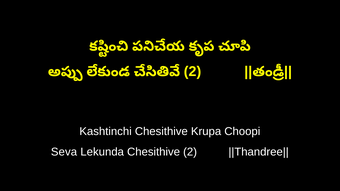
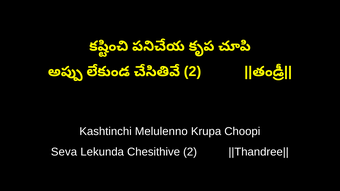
Kashtinchi Chesithive: Chesithive -> Melulenno
